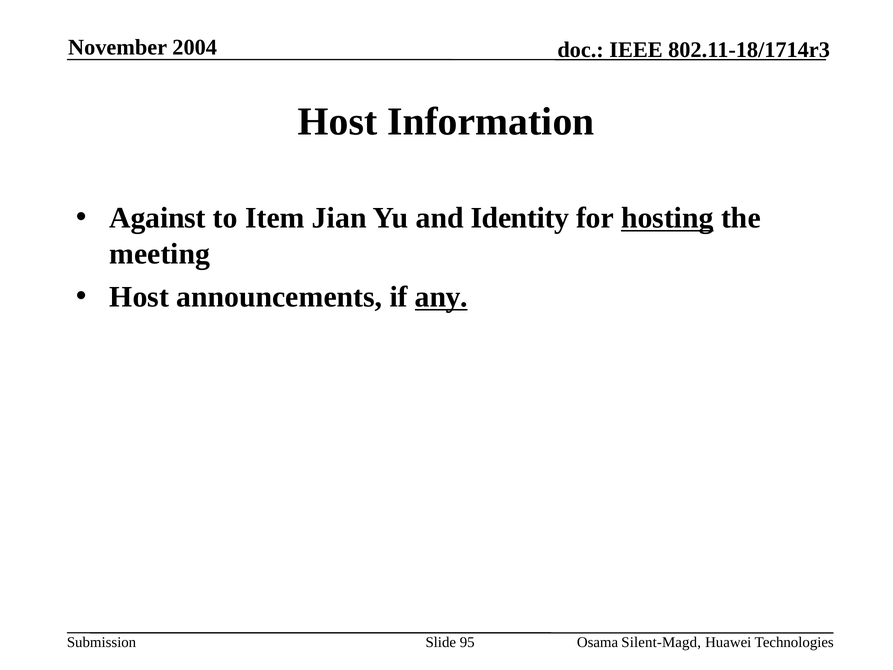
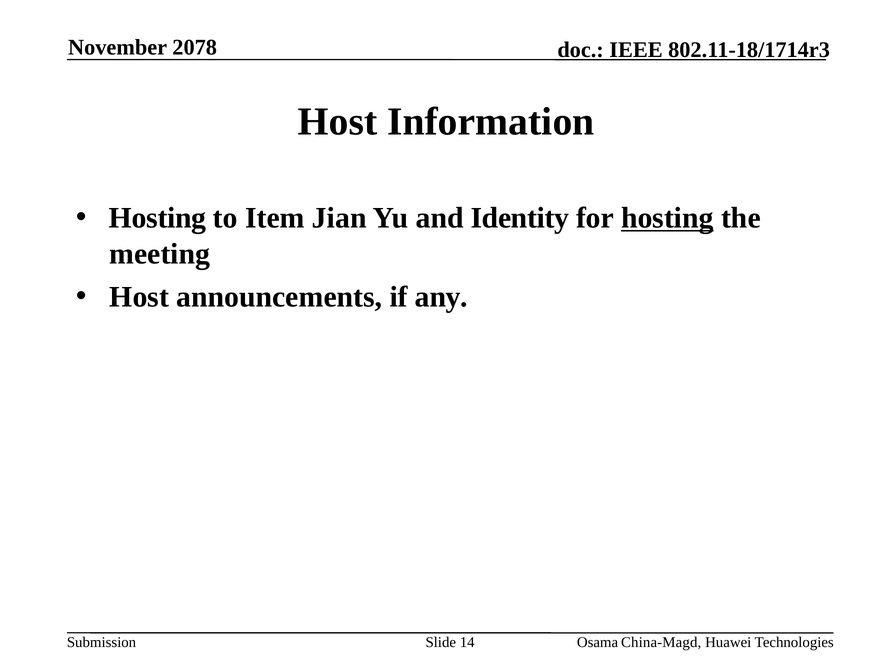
2004: 2004 -> 2078
Against at (158, 218): Against -> Hosting
any underline: present -> none
95: 95 -> 14
Silent-Magd: Silent-Magd -> China-Magd
